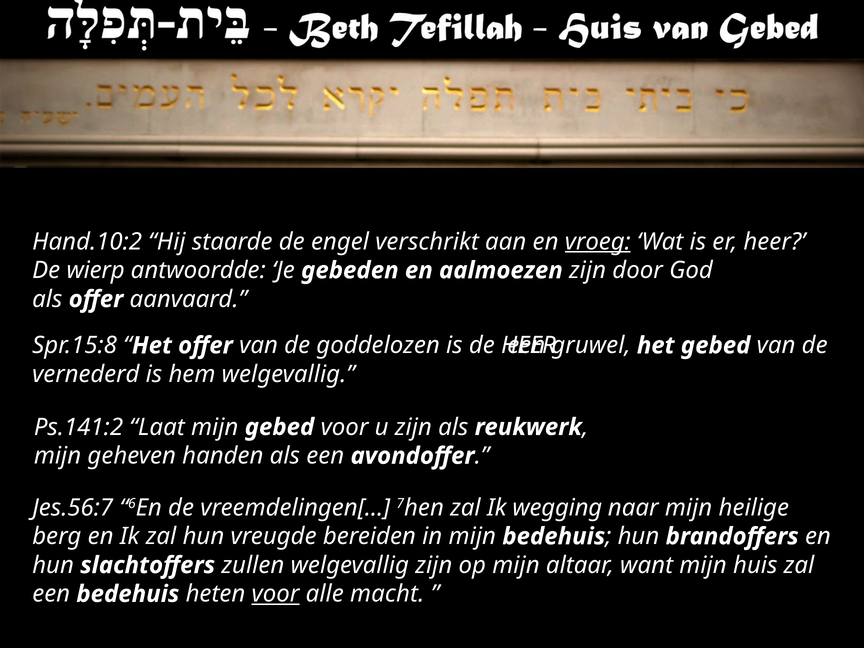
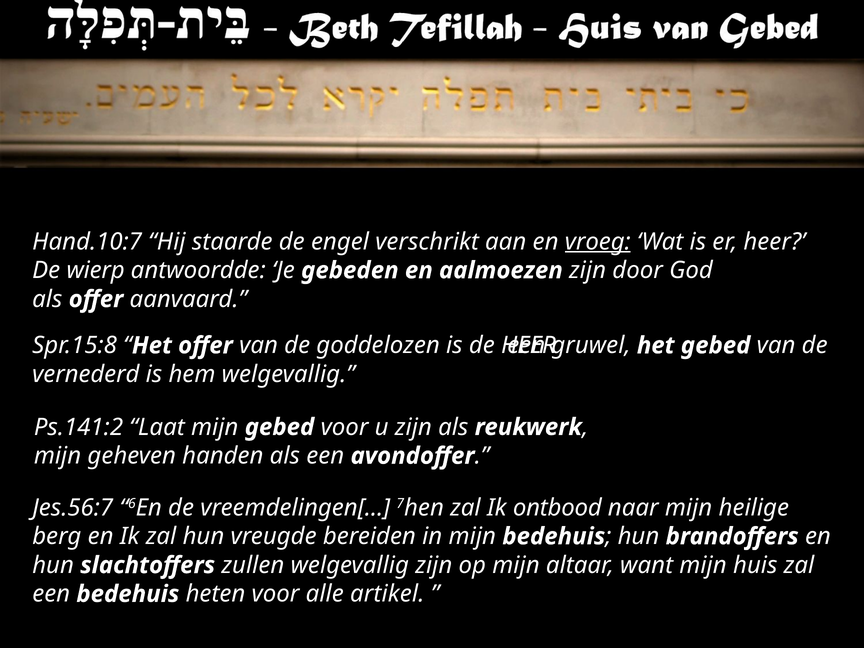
Hand.10:2: Hand.10:2 -> Hand.10:7
wegging: wegging -> ontbood
voor at (276, 594) underline: present -> none
macht: macht -> artikel
